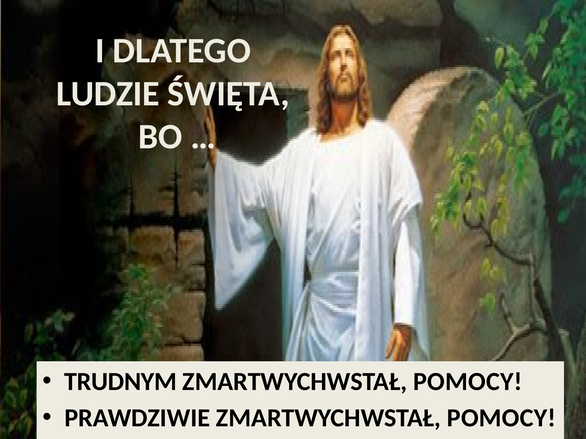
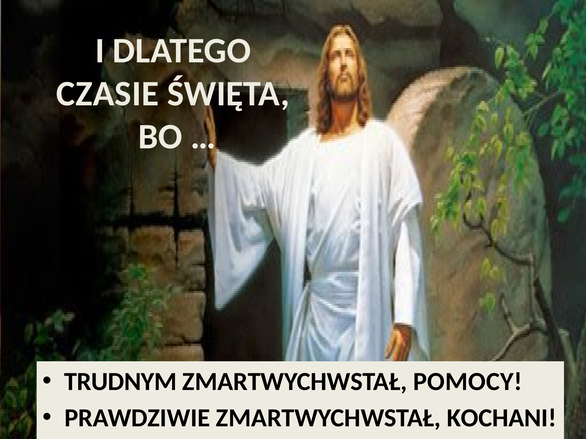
LUDZIE: LUDZIE -> CZASIE
PRAWDZIWIE ZMARTWYCHWSTAŁ POMOCY: POMOCY -> KOCHANI
